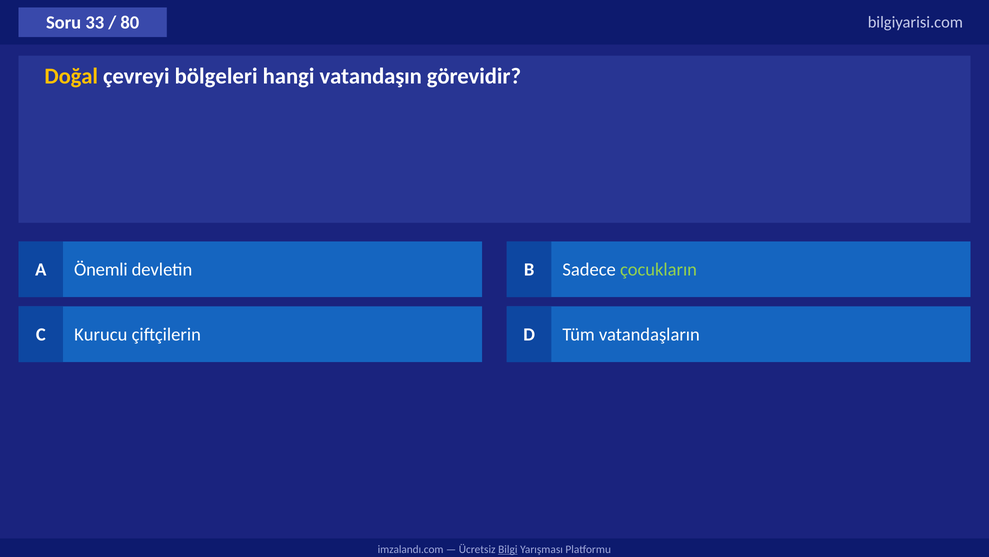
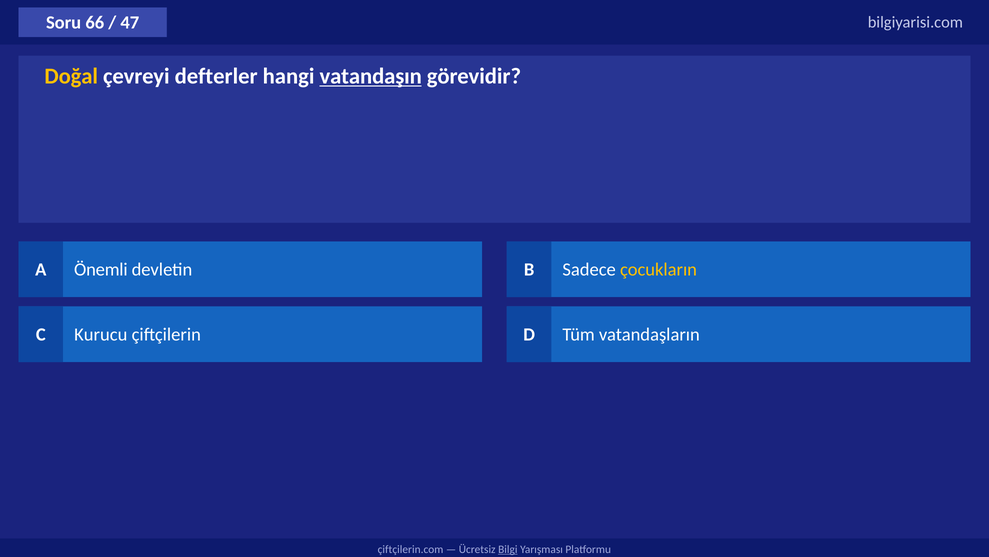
33: 33 -> 66
80: 80 -> 47
bölgeleri: bölgeleri -> defterler
vatandaşın underline: none -> present
çocukların colour: light green -> yellow
imzalandı.com: imzalandı.com -> çiftçilerin.com
